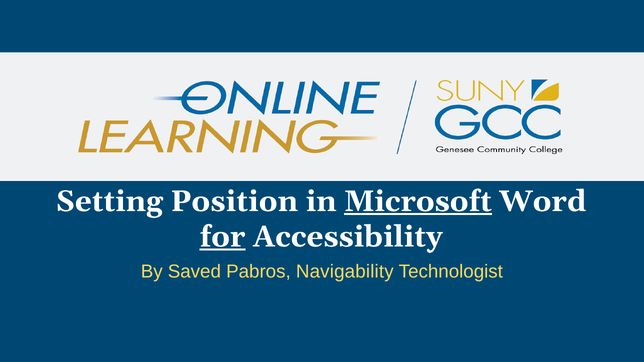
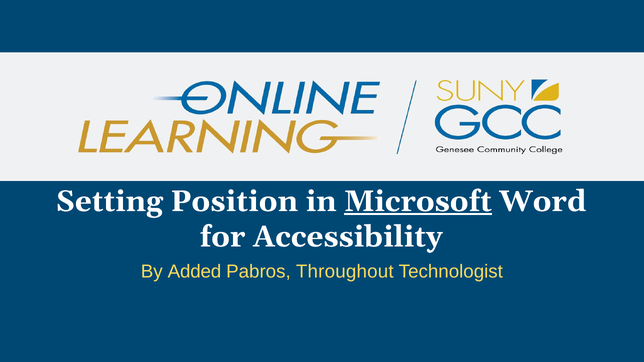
for underline: present -> none
Saved: Saved -> Added
Navigability: Navigability -> Throughout
